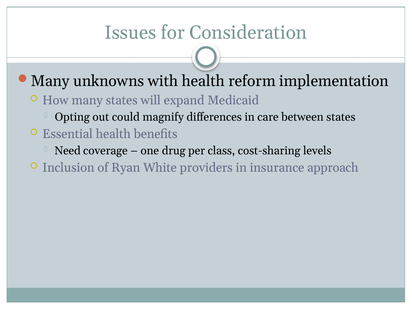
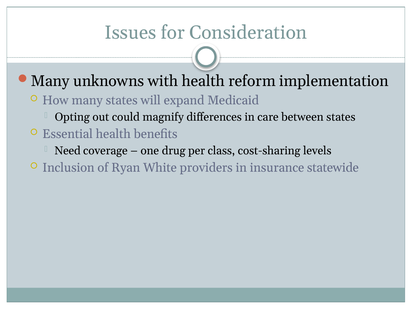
approach: approach -> statewide
